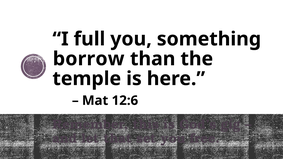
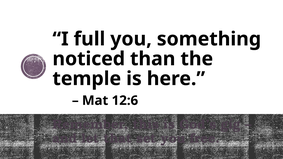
borrow: borrow -> noticed
